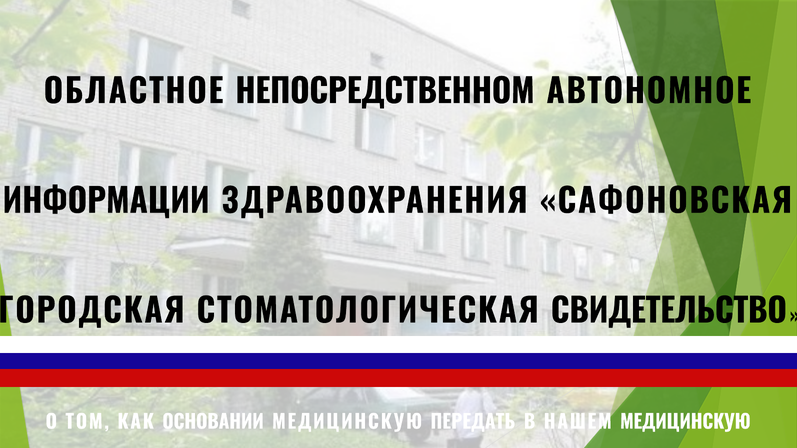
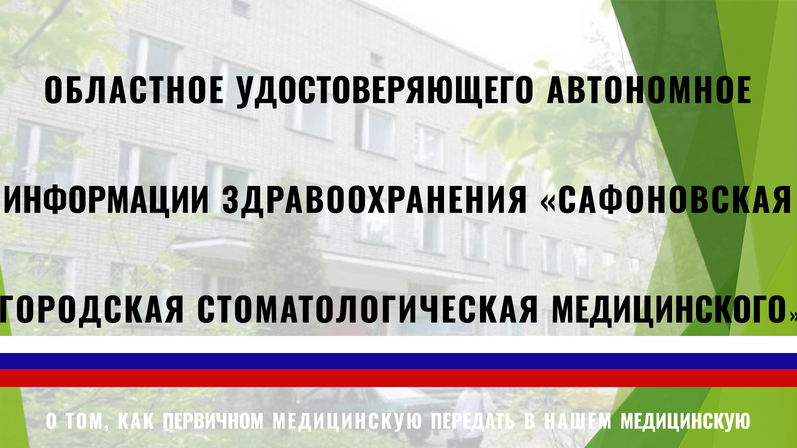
НЕПОСРЕДСТВЕННОМ: НЕПОСРЕДСТВЕННОМ -> УДОСТОВЕРЯЮЩЕГО
СВИДЕТЕЛЬСТВО: СВИДЕТЕЛЬСТВО -> МЕДИЦИНСКОГО
ОСНОВАНИИ: ОСНОВАНИИ -> ПЕРВИЧНОМ
